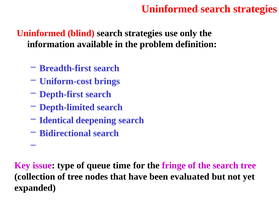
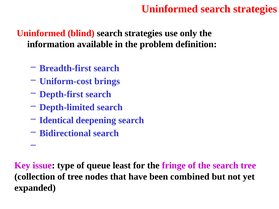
time: time -> least
evaluated: evaluated -> combined
